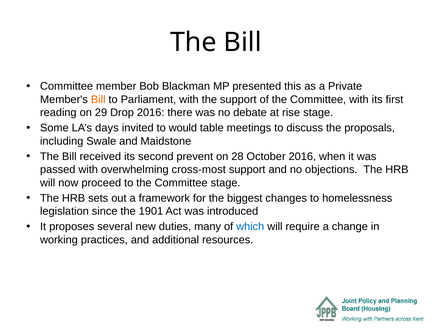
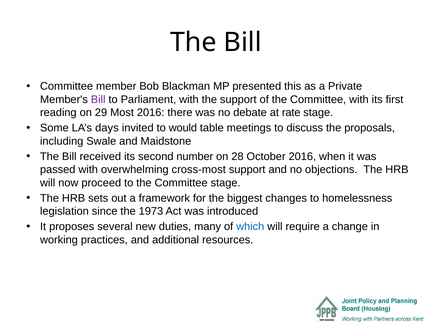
Bill at (98, 100) colour: orange -> purple
Drop: Drop -> Most
rise: rise -> rate
prevent: prevent -> number
1901: 1901 -> 1973
